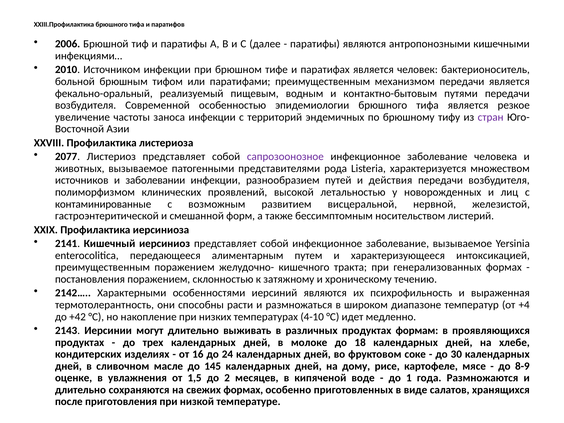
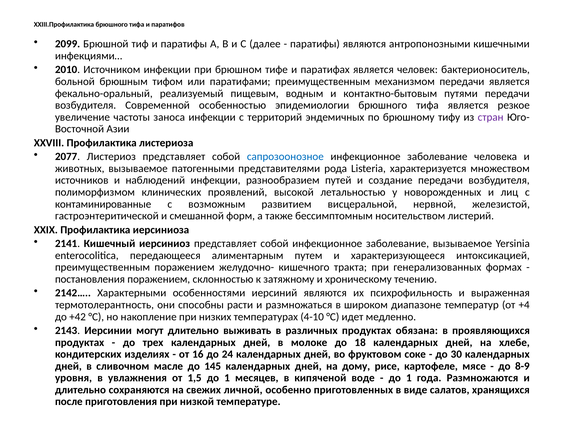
2006: 2006 -> 2099
сапрозоонозное colour: purple -> blue
заболевании: заболевании -> наблюдений
действия: действия -> создание
формам: формам -> обязана
оценке: оценке -> уровня
1,5 до 2: 2 -> 1
свежих формах: формах -> личной
